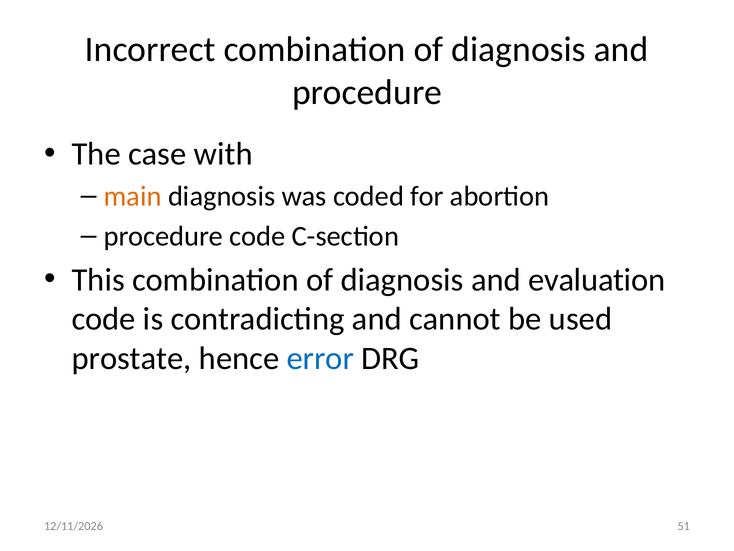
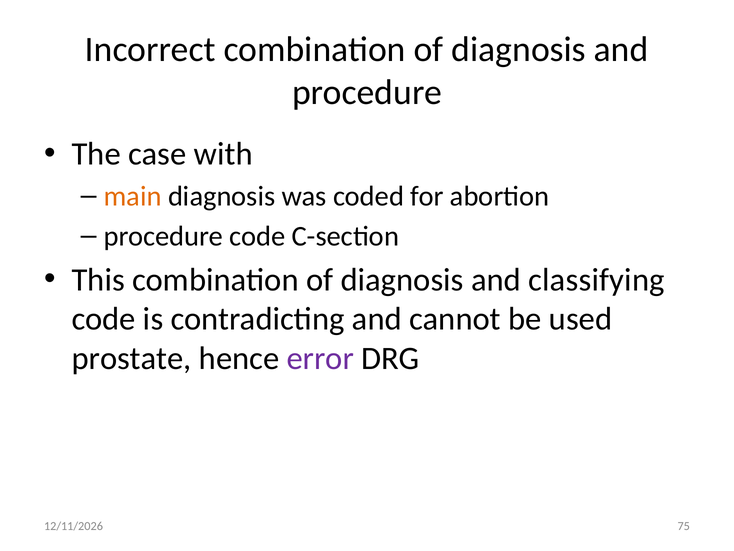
evaluation: evaluation -> classifying
error colour: blue -> purple
51: 51 -> 75
